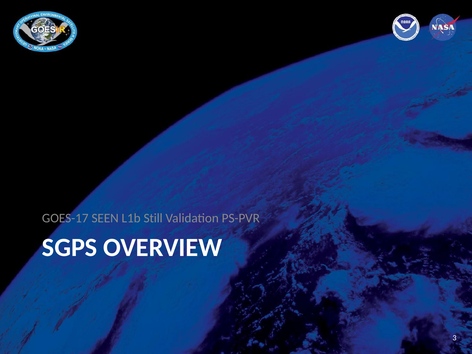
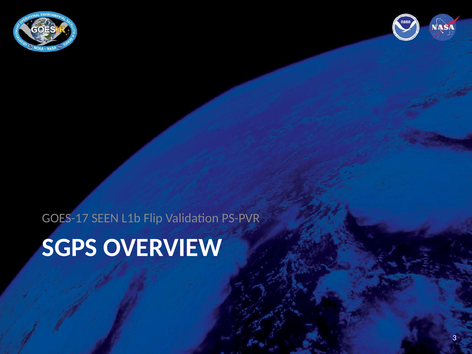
Still: Still -> Flip
